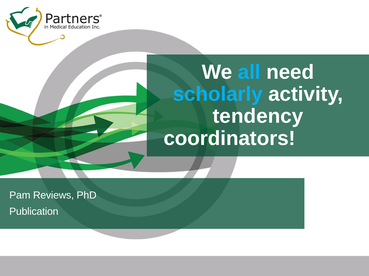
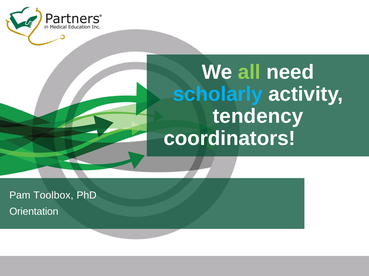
all colour: light blue -> light green
Reviews: Reviews -> Toolbox
Publication: Publication -> Orientation
